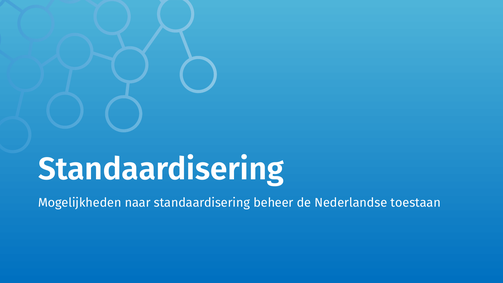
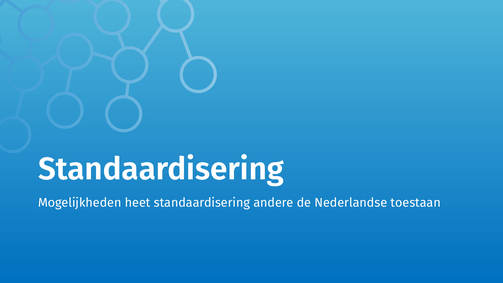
naar: naar -> heet
beheer: beheer -> andere
